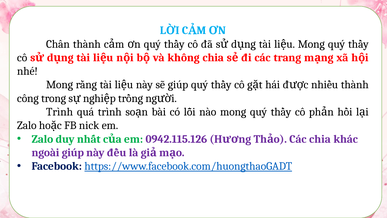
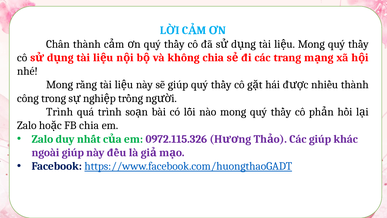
FB nick: nick -> chia
0942.115.126: 0942.115.126 -> 0972.115.326
Các chia: chia -> giúp
